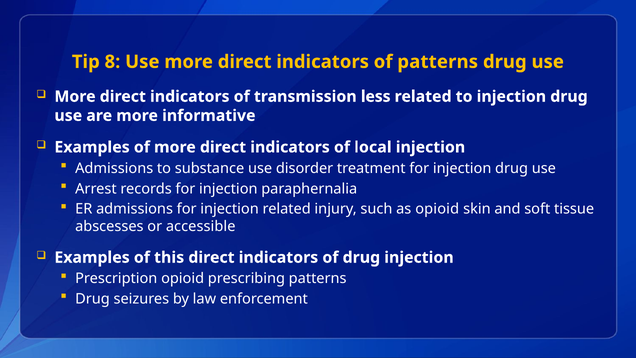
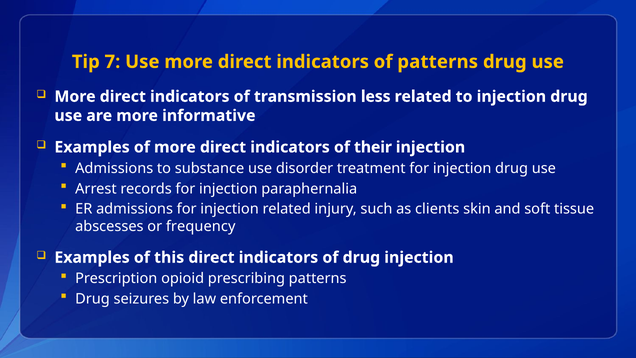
8: 8 -> 7
local: local -> their
as opioid: opioid -> clients
accessible: accessible -> frequency
